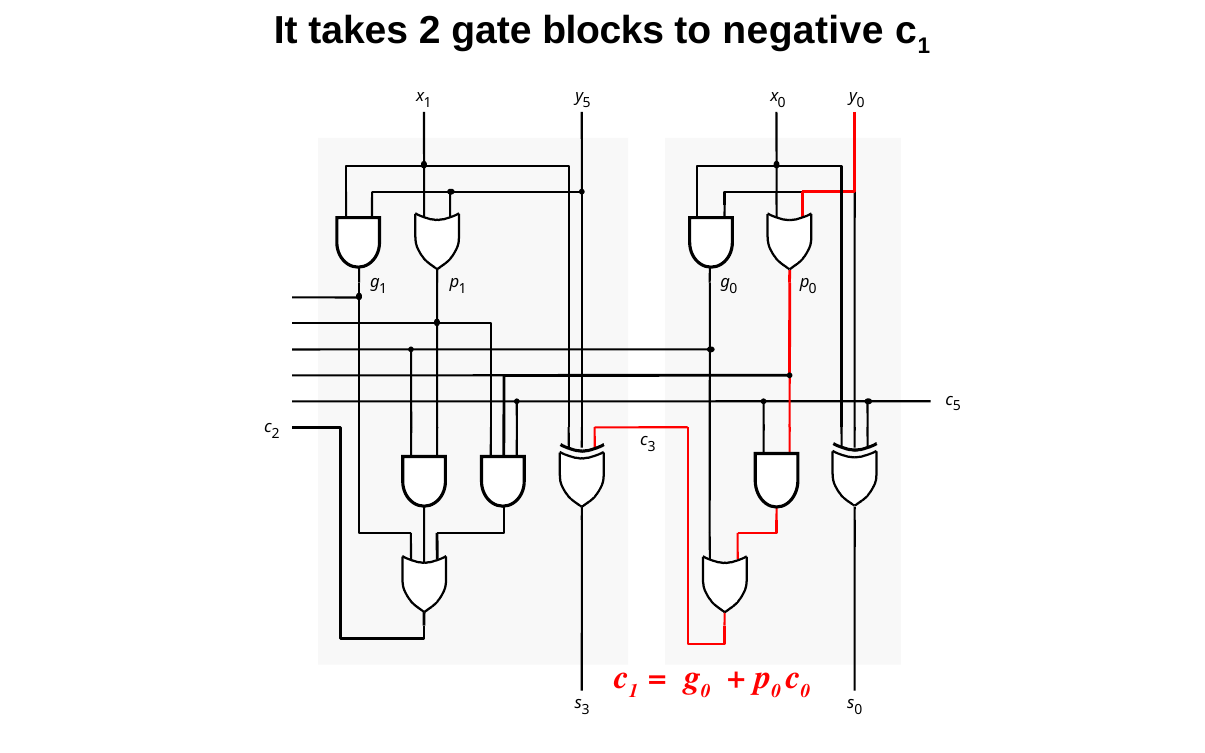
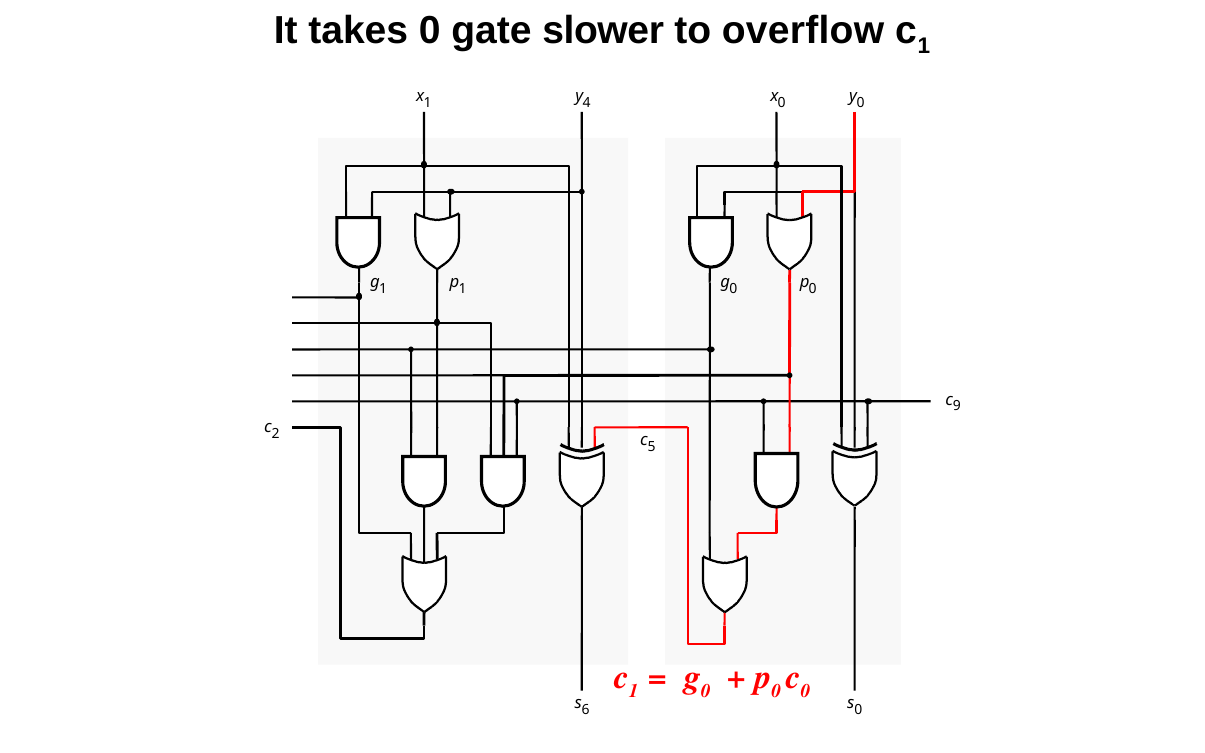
takes 2: 2 -> 0
blocks: blocks -> slower
negative: negative -> overflow
y 5: 5 -> 4
c 5: 5 -> 9
c 3: 3 -> 5
s 3: 3 -> 6
